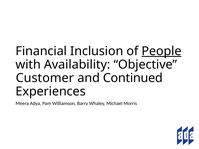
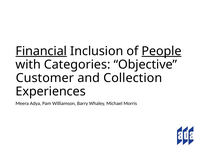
Financial underline: none -> present
Availability: Availability -> Categories
Continued: Continued -> Collection
